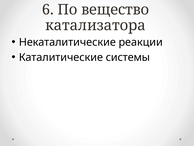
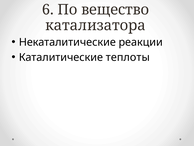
системы: системы -> теплоты
